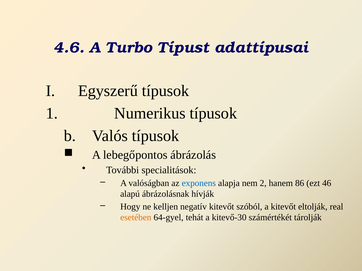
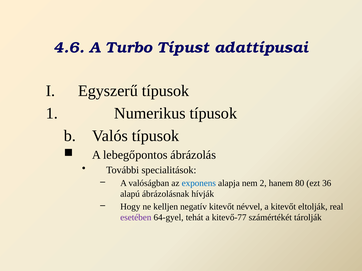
86: 86 -> 80
46: 46 -> 36
szóból: szóból -> névvel
esetében colour: orange -> purple
kitevő-30: kitevő-30 -> kitevő-77
